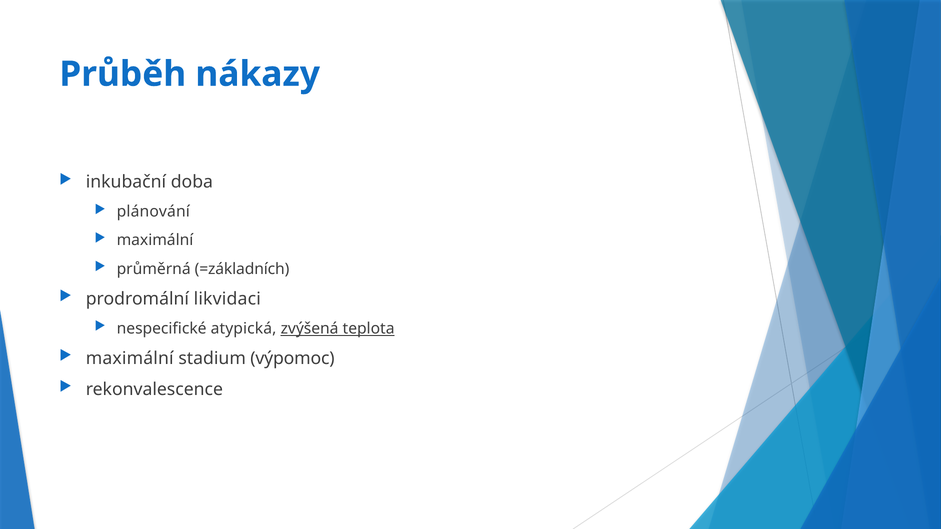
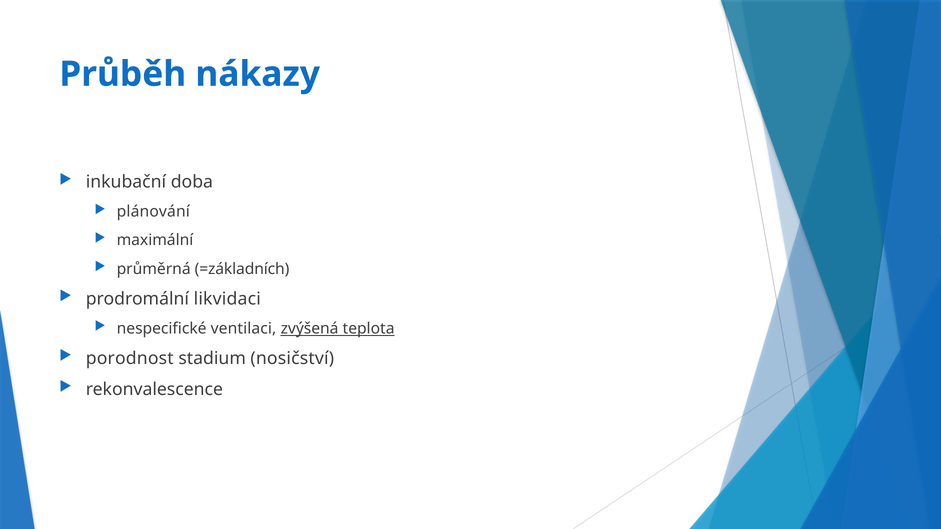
atypická: atypická -> ventilaci
maximální at (130, 359): maximální -> porodnost
výpomoc: výpomoc -> nosičství
